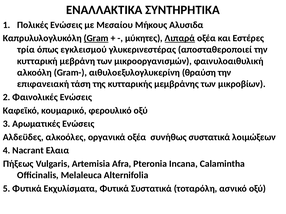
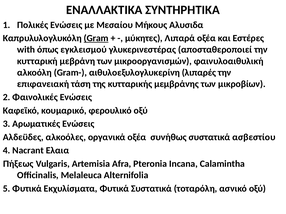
Λιπαρά underline: present -> none
τρία: τρία -> with
θραύση: θραύση -> λιπαρές
λοιμώξεων: λοιμώξεων -> ασβεστίου
